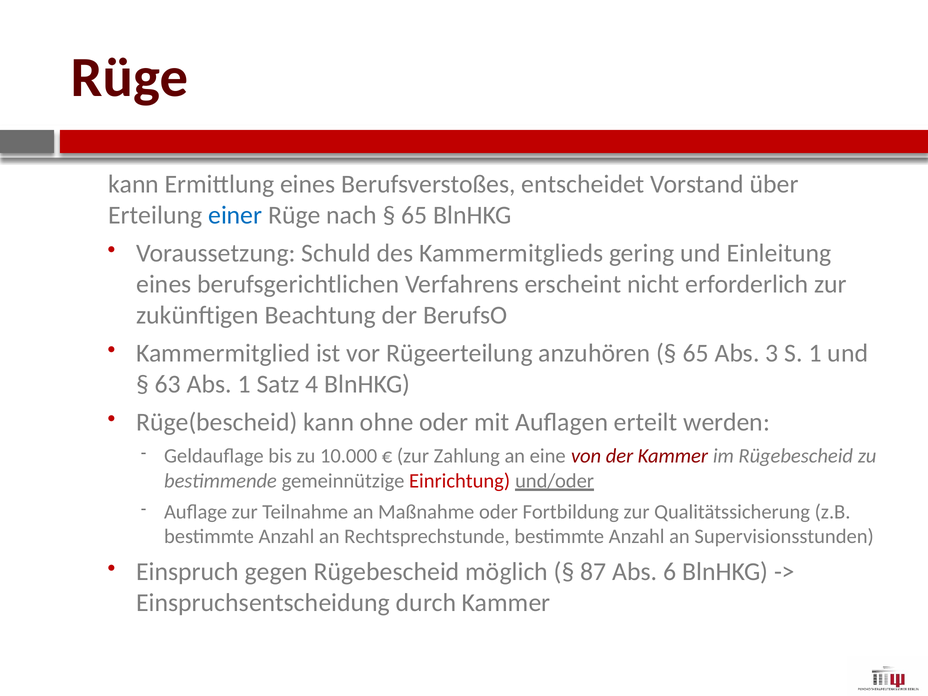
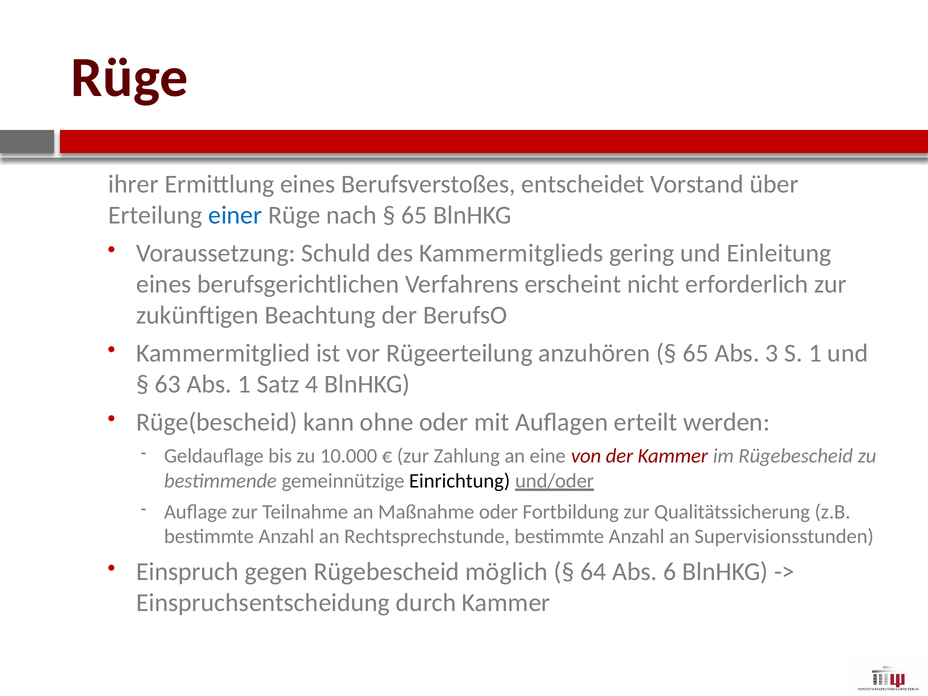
kann at (134, 184): kann -> ihrer
Einrichtung colour: red -> black
87: 87 -> 64
